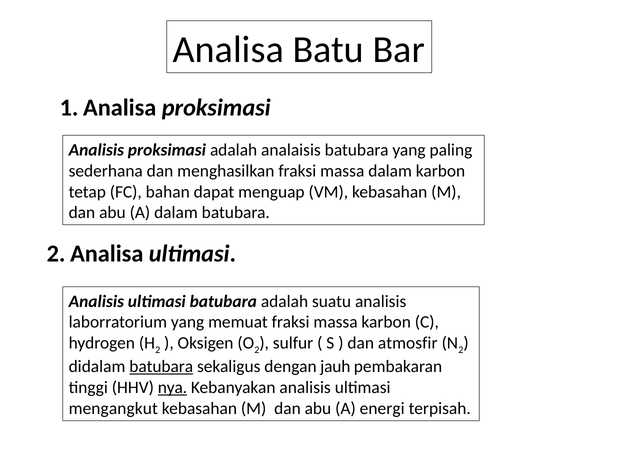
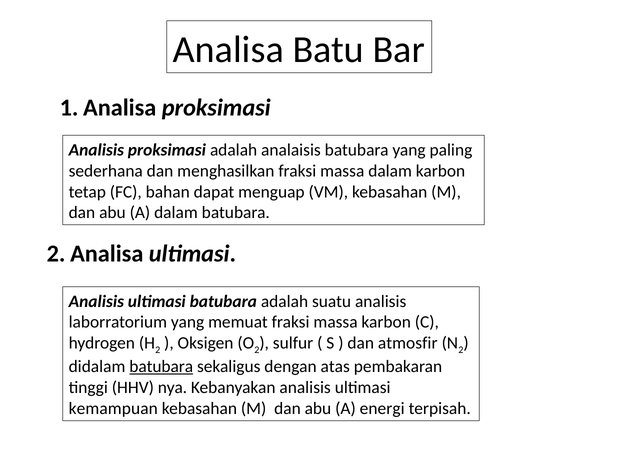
jauh: jauh -> atas
nya underline: present -> none
mengangkut: mengangkut -> kemampuan
